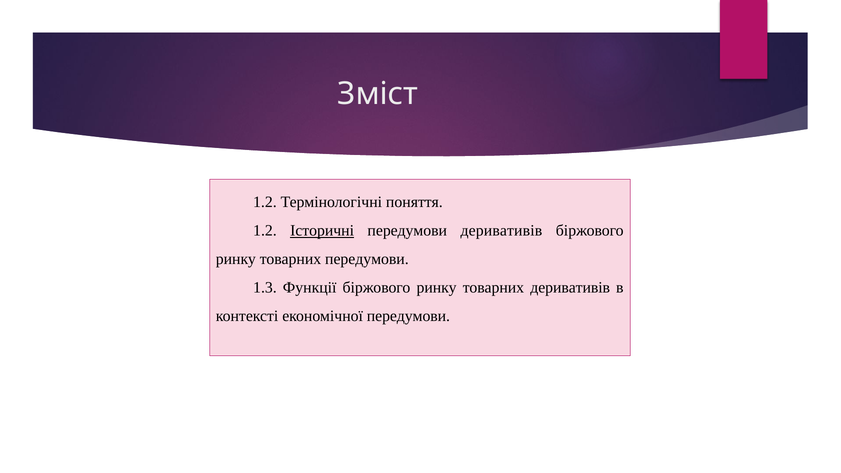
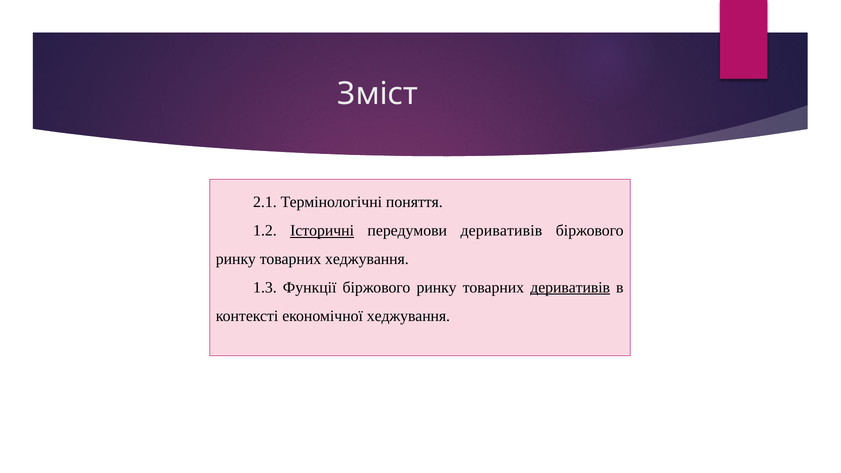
1.2 at (265, 202): 1.2 -> 2.1
товарних передумови: передумови -> хеджування
деривативів at (570, 287) underline: none -> present
економічної передумови: передумови -> хеджування
